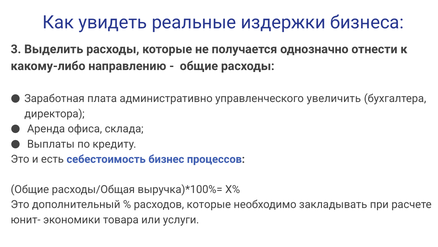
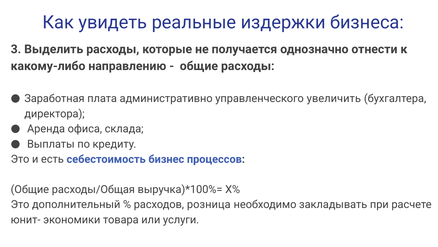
расходов которые: которые -> розница
